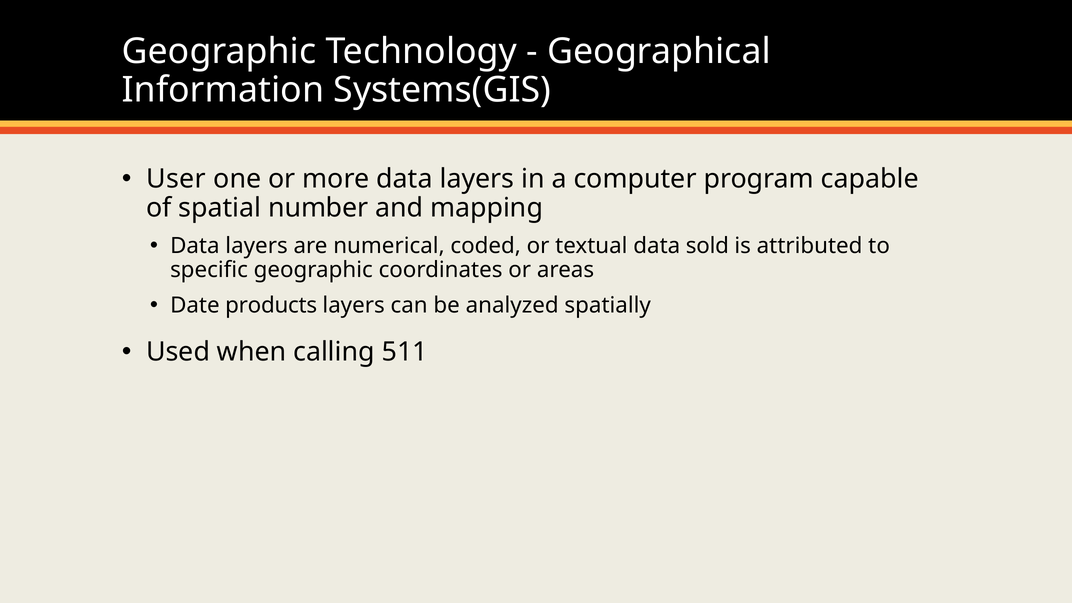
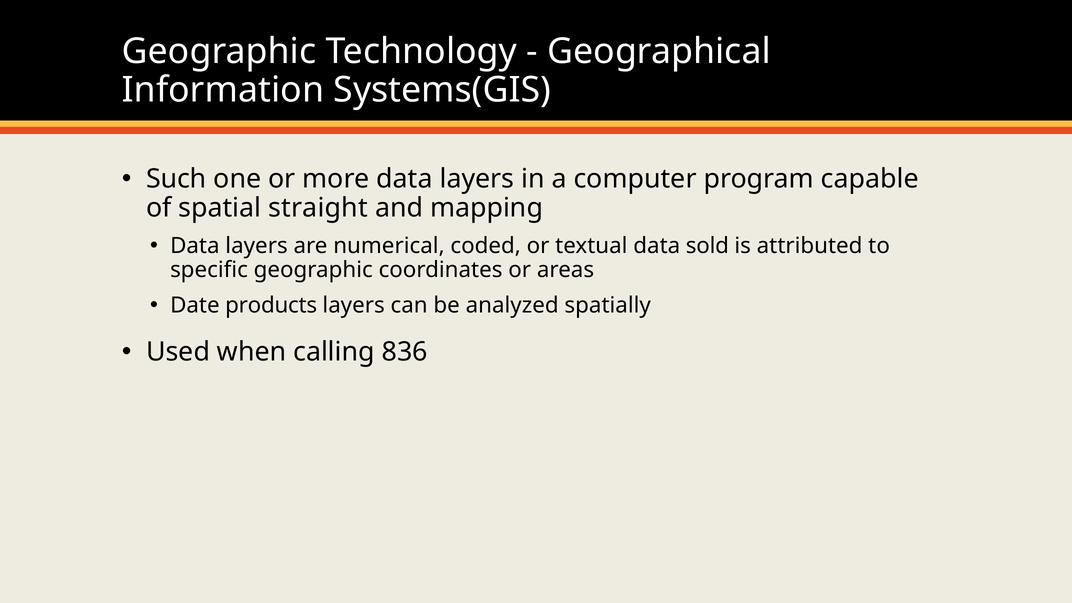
User: User -> Such
number: number -> straight
511: 511 -> 836
